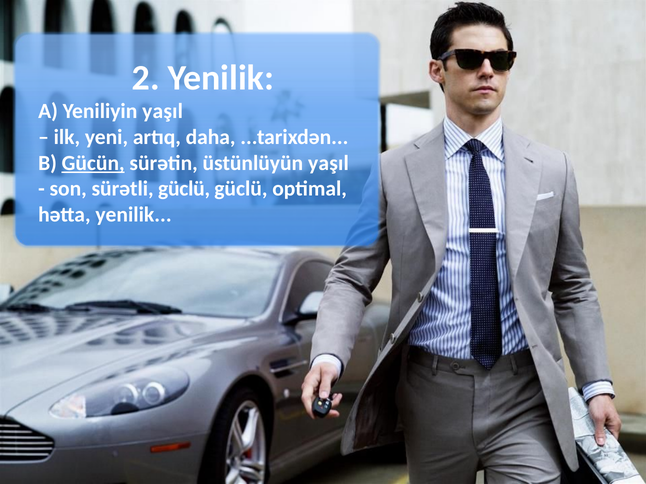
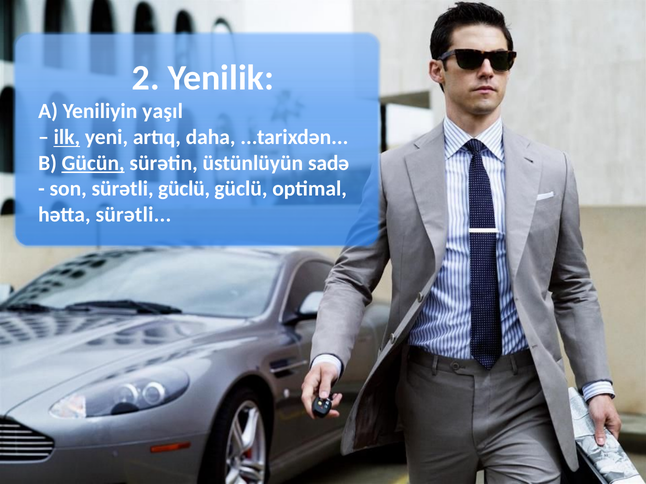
ilk underline: none -> present
üstünlüyün yaşıl: yaşıl -> sadə
hətta yenilik: yenilik -> sürətli
